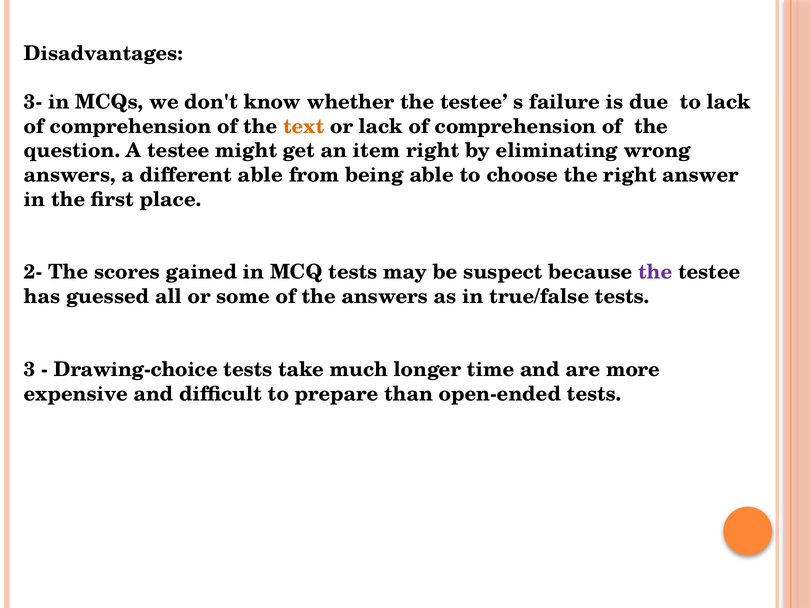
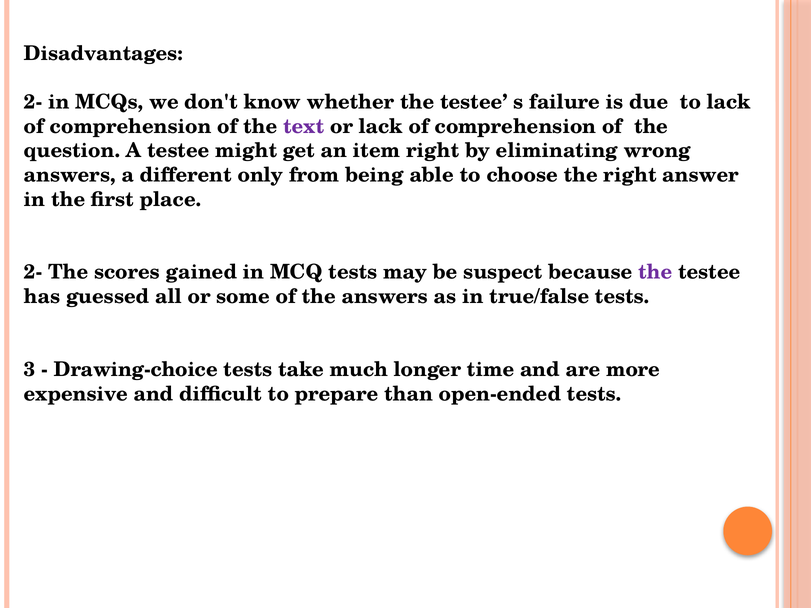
3- at (33, 102): 3- -> 2-
text colour: orange -> purple
different able: able -> only
